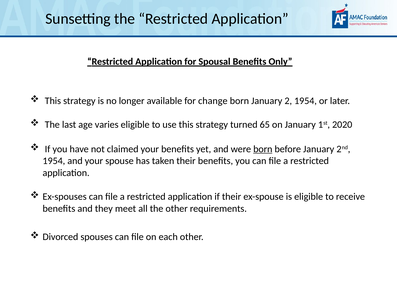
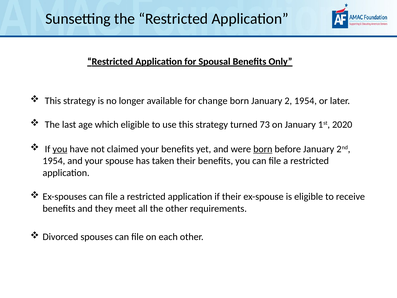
varies: varies -> which
65: 65 -> 73
you at (60, 149) underline: none -> present
